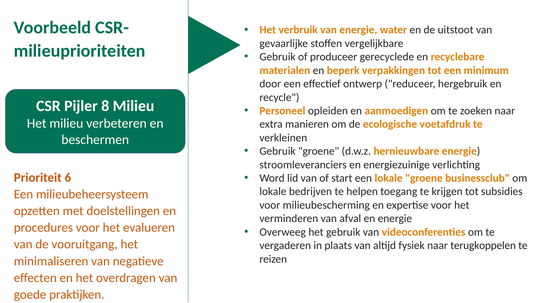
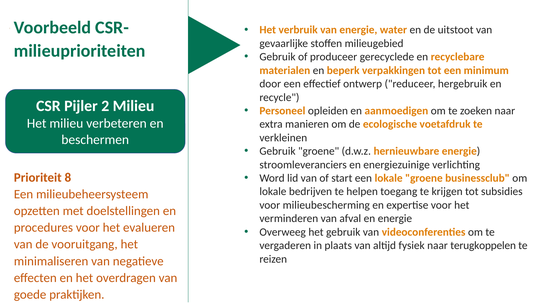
vergelijkbare: vergelijkbare -> milieugebied
8: 8 -> 2
6: 6 -> 8
